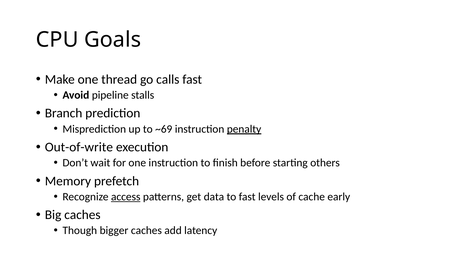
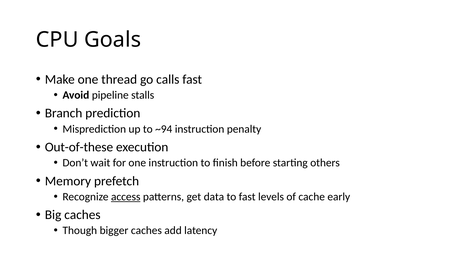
~69: ~69 -> ~94
penalty underline: present -> none
Out-of-write: Out-of-write -> Out-of-these
